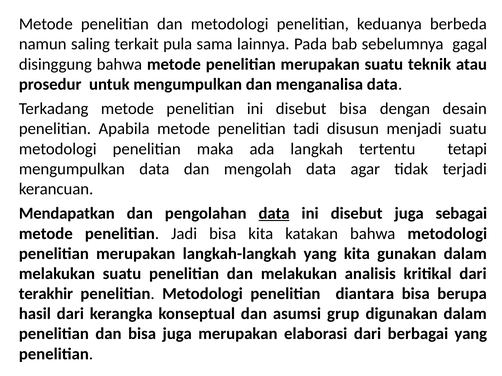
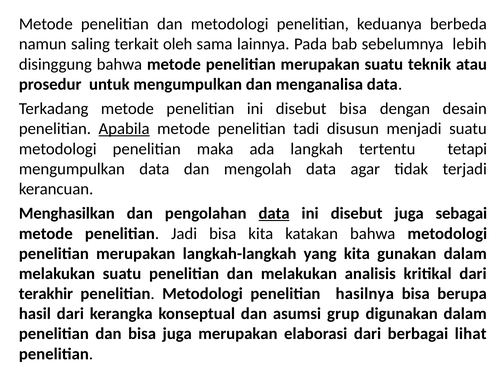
pula: pula -> oleh
gagal: gagal -> lebih
Apabila underline: none -> present
Mendapatkan: Mendapatkan -> Menghasilkan
diantara: diantara -> hasilnya
berbagai yang: yang -> lihat
